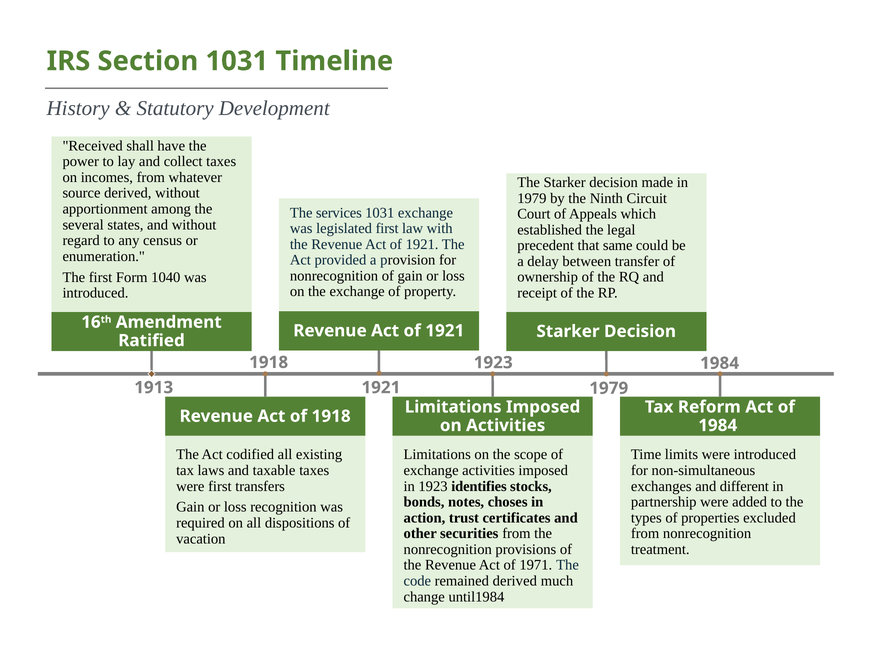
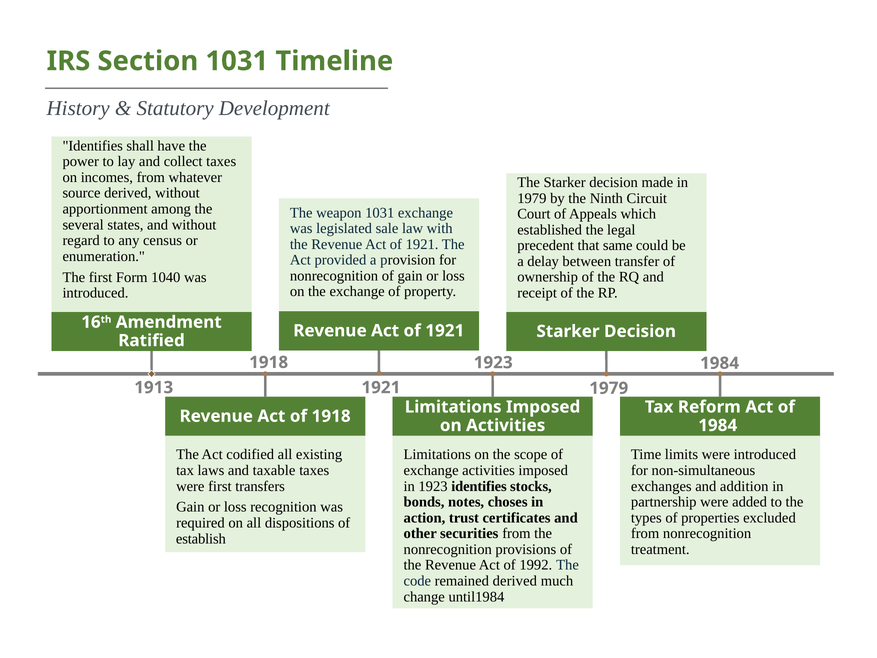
Received at (93, 146): Received -> Identifies
services: services -> weapon
legislated first: first -> sale
different: different -> addition
vacation: vacation -> establish
1971: 1971 -> 1992
